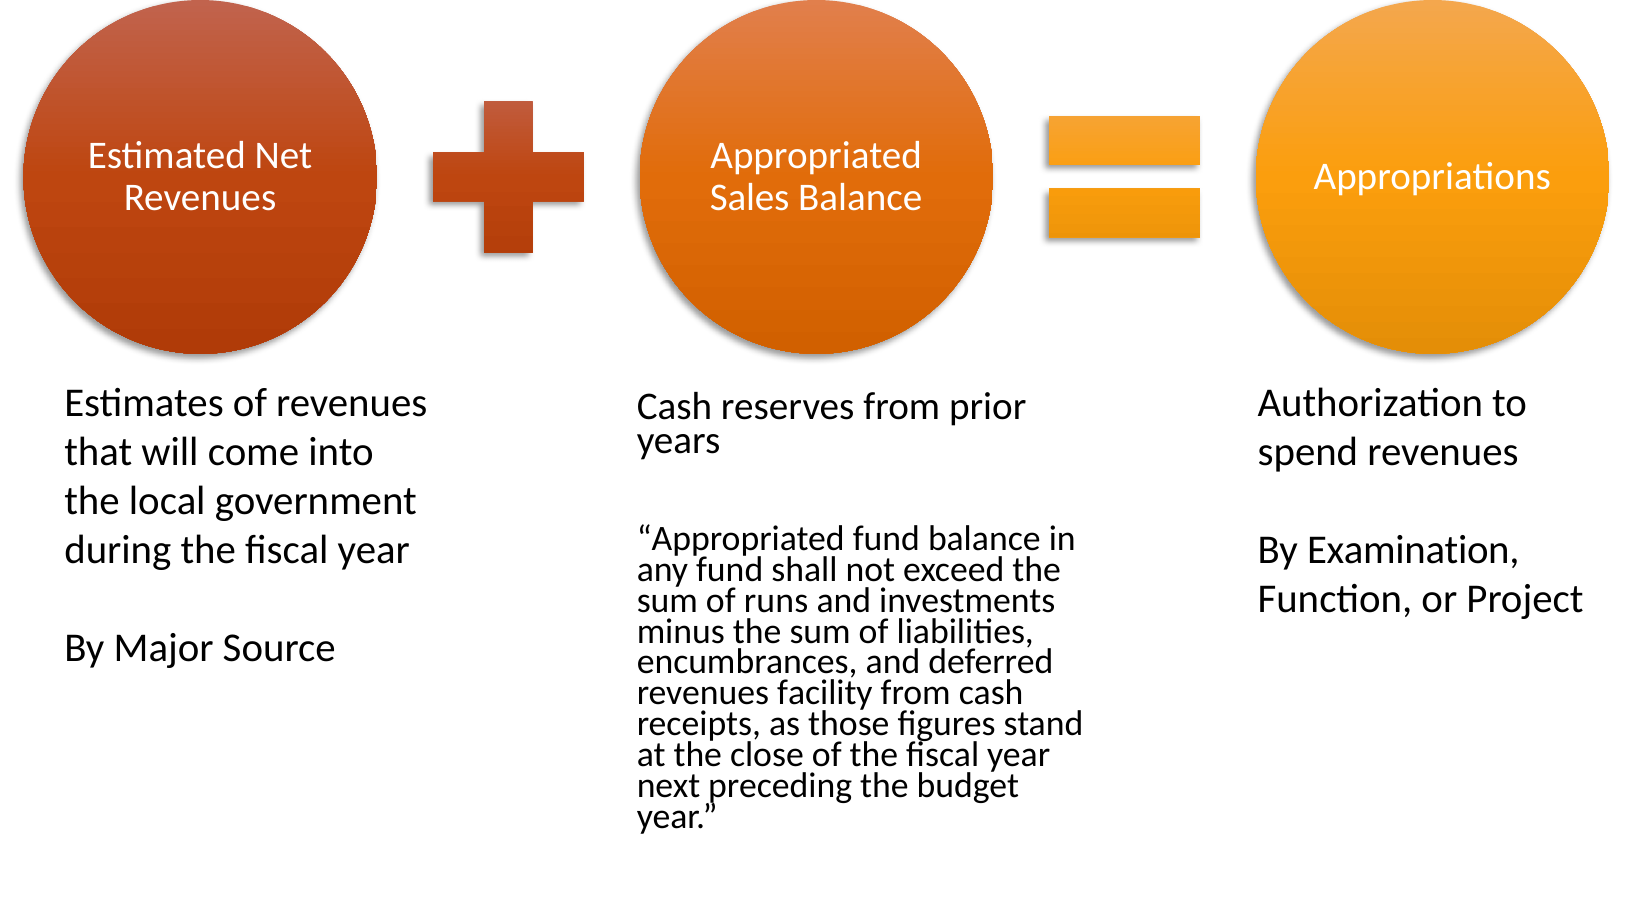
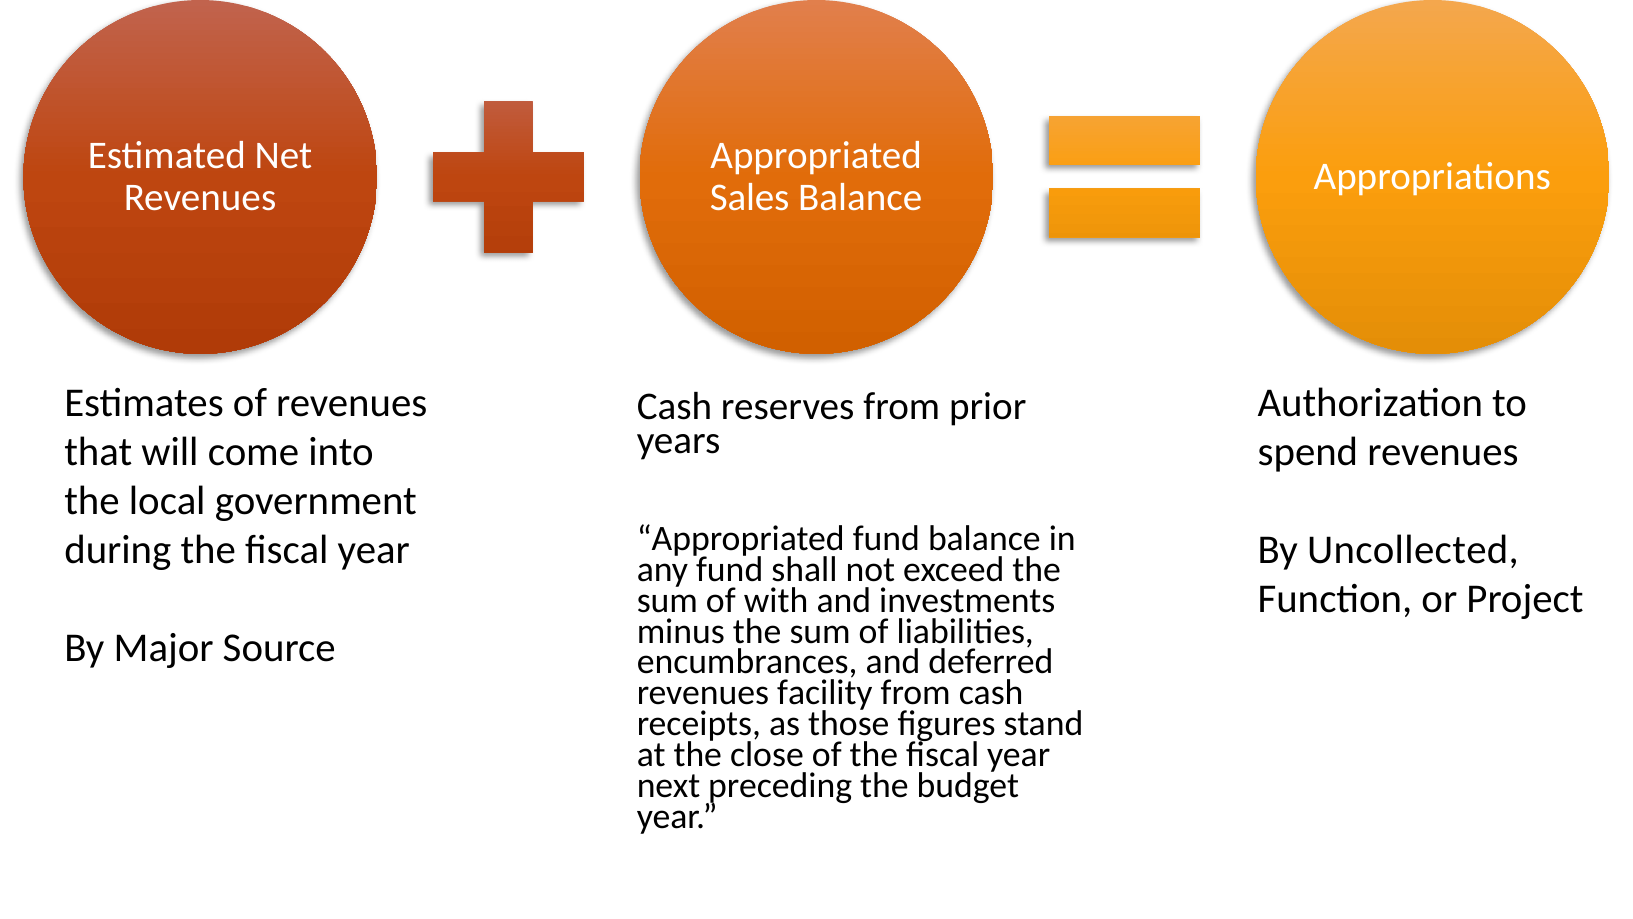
Examination: Examination -> Uncollected
runs: runs -> with
